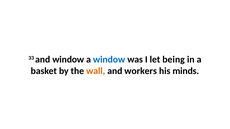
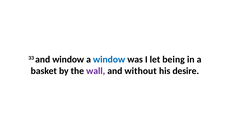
wall colour: orange -> purple
workers: workers -> without
minds: minds -> desire
